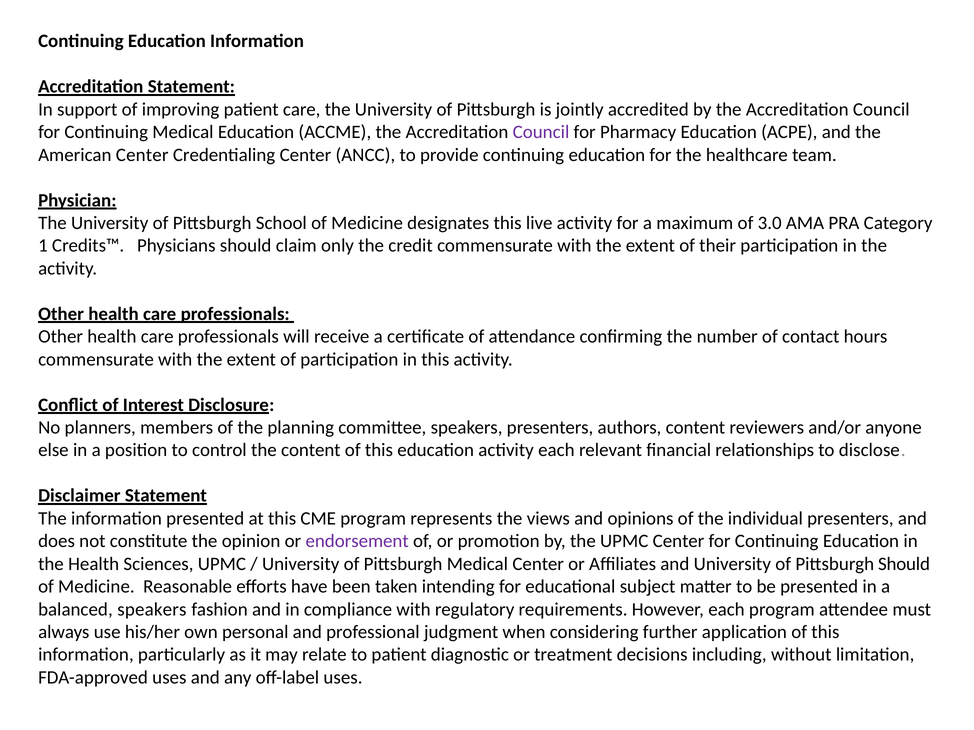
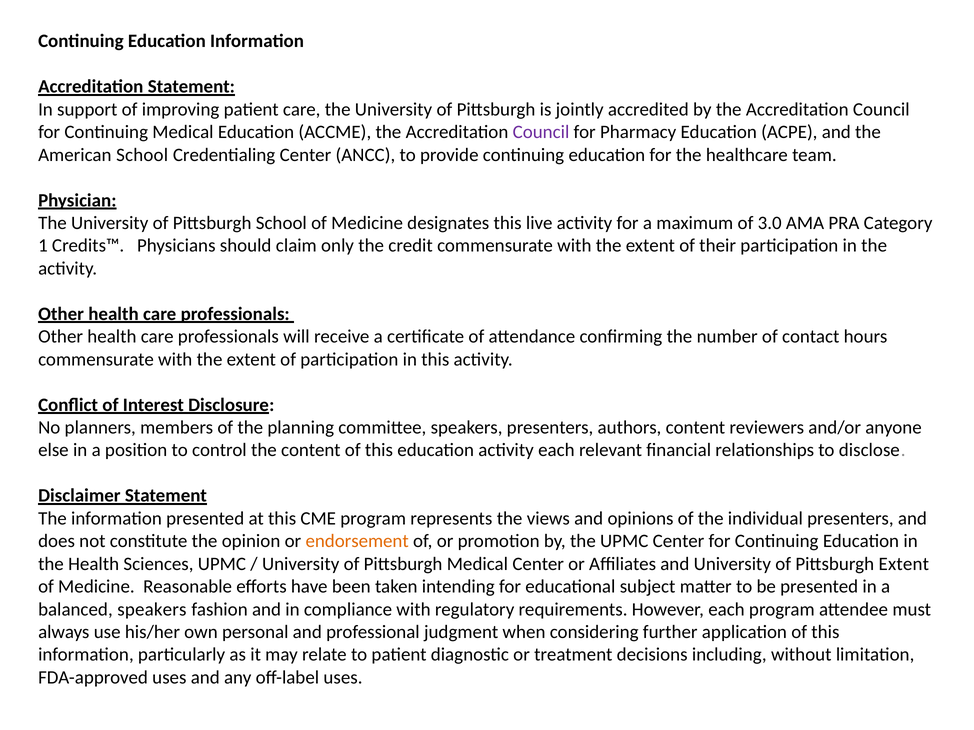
American Center: Center -> School
endorsement colour: purple -> orange
Pittsburgh Should: Should -> Extent
